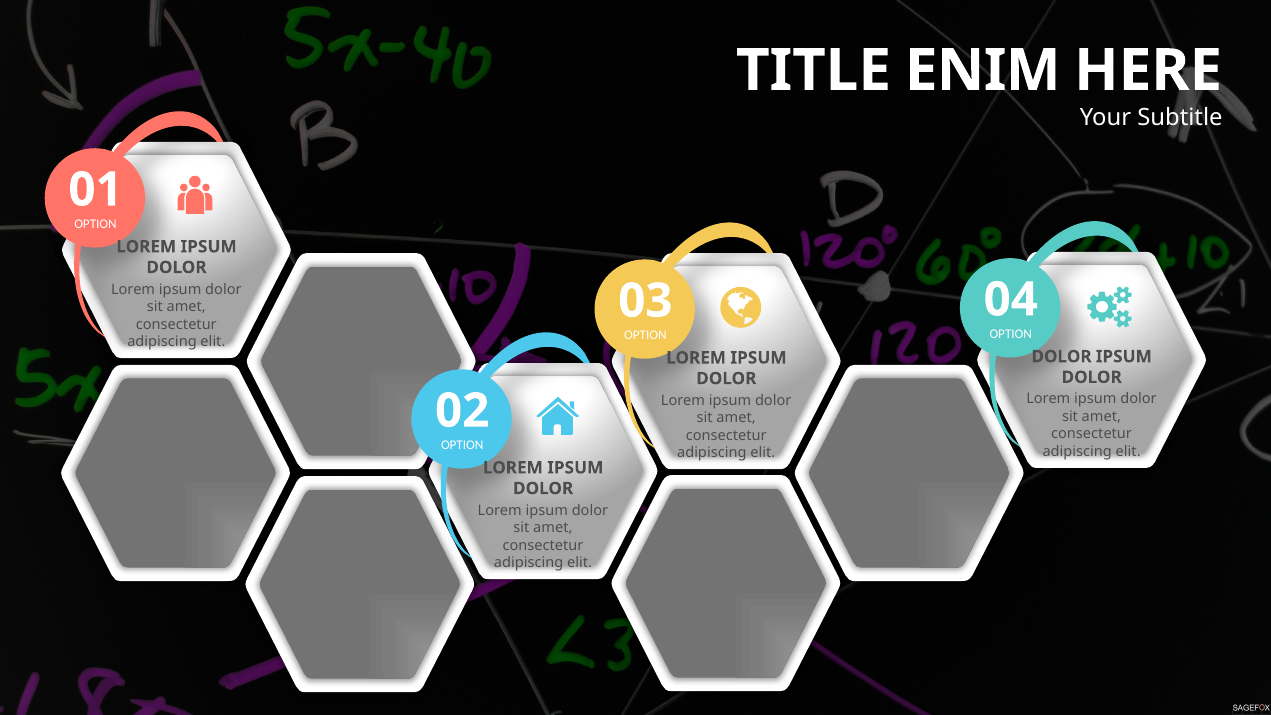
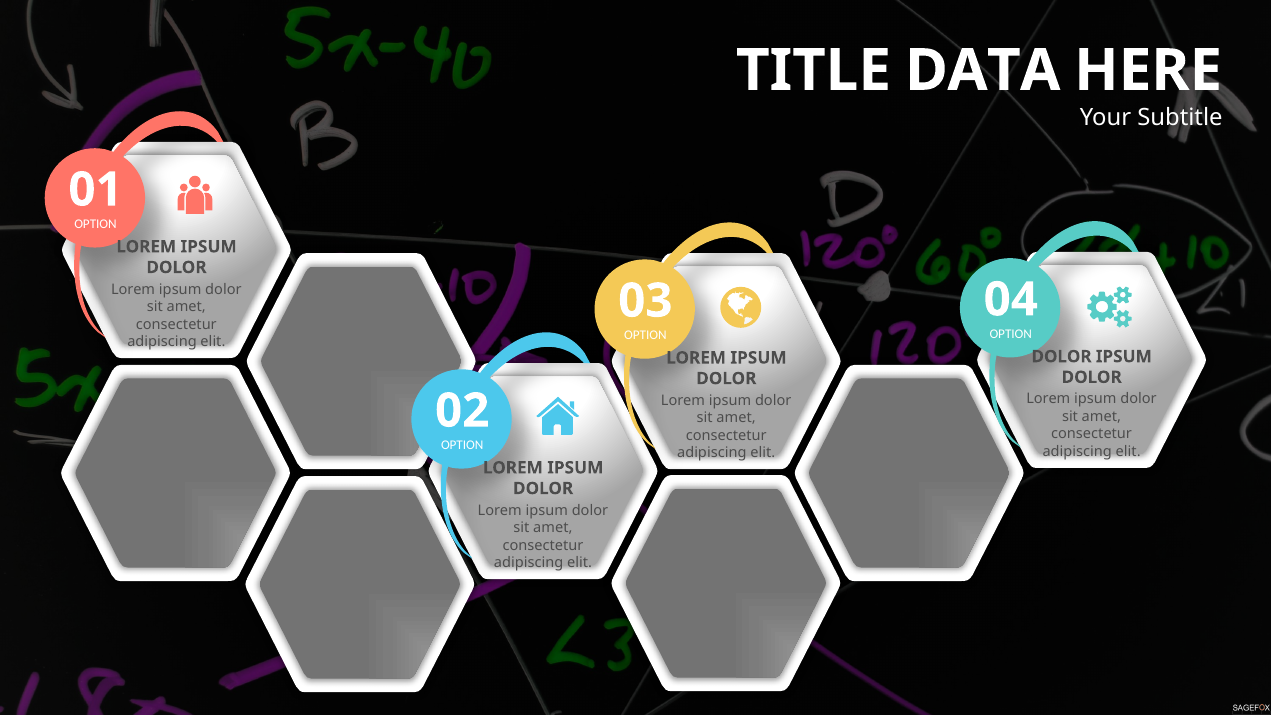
ENIM: ENIM -> DATA
